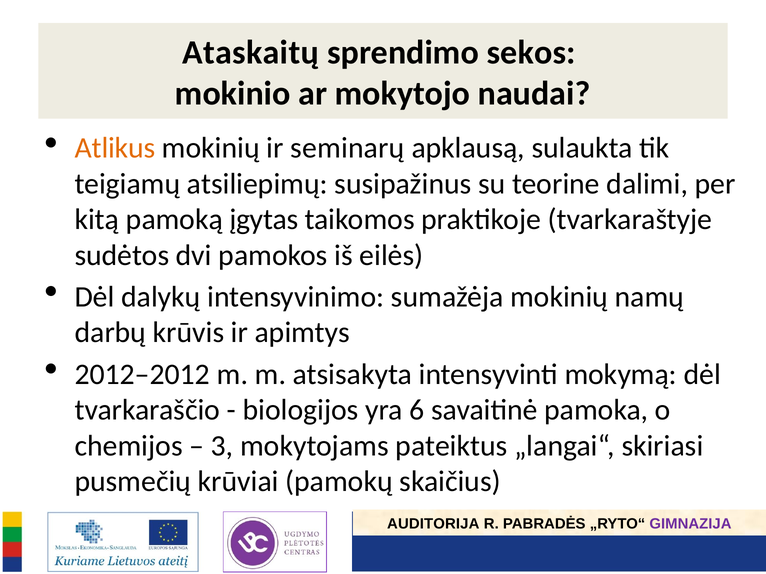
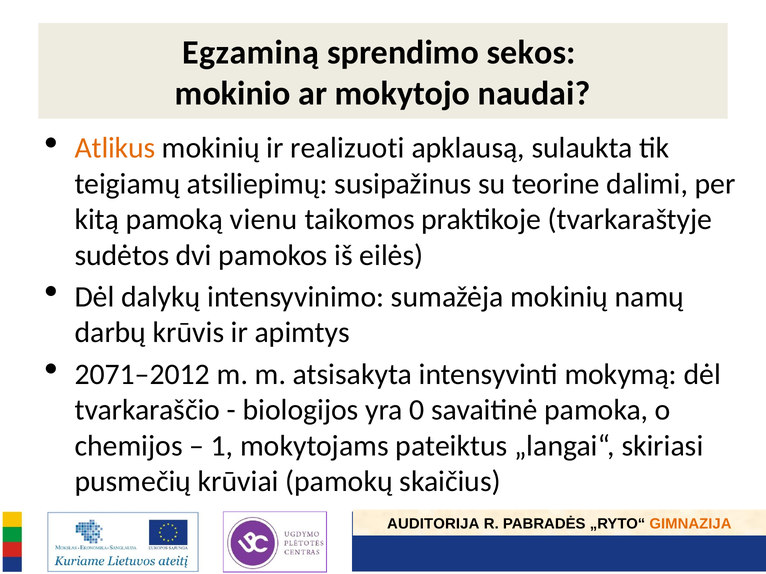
Ataskaitų: Ataskaitų -> Egzaminą
seminarų: seminarų -> realizuoti
įgytas: įgytas -> vienu
2012–2012: 2012–2012 -> 2071–2012
6: 6 -> 0
3: 3 -> 1
GIMNAZIJA colour: purple -> orange
